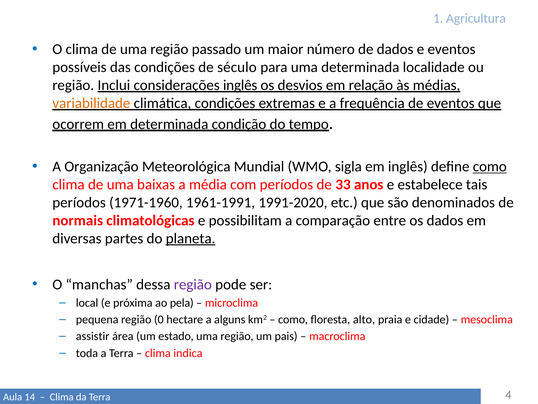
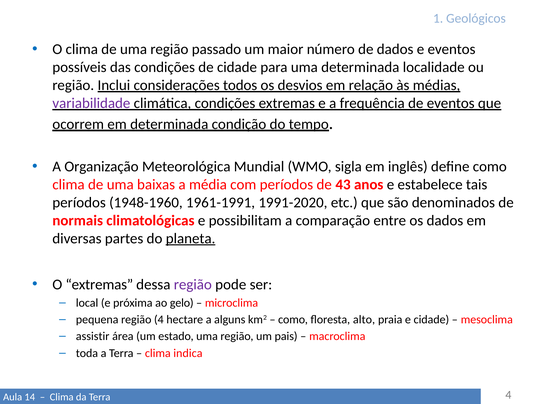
Agricultura: Agricultura -> Geológicos
de século: século -> cidade
considerações inglês: inglês -> todos
variabilidade colour: orange -> purple
como at (490, 166) underline: present -> none
33: 33 -> 43
1971-1960: 1971-1960 -> 1948-1960
O manchas: manchas -> extremas
pela: pela -> gelo
região 0: 0 -> 4
